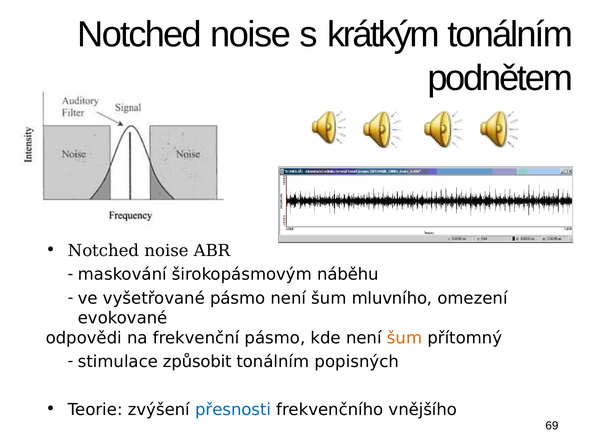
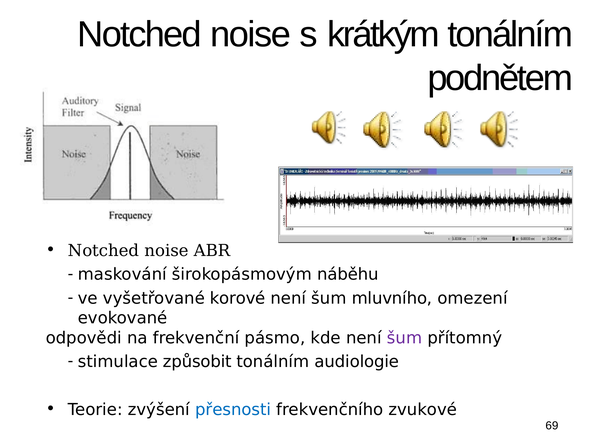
vyšetřované pásmo: pásmo -> korové
šum at (405, 338) colour: orange -> purple
popisných: popisných -> audiologie
vnějšího: vnějšího -> zvukové
